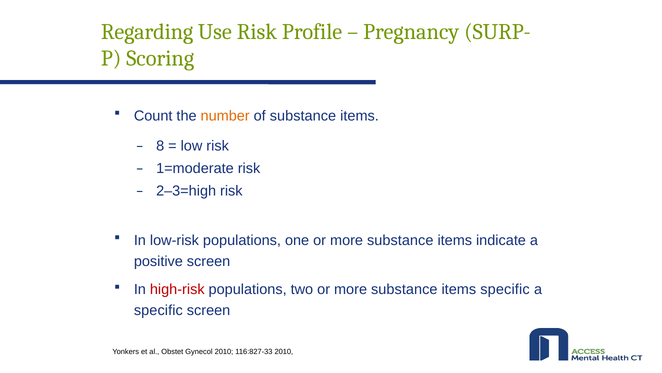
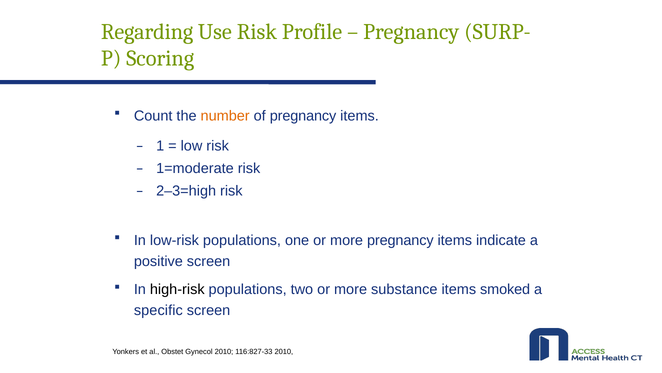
of substance: substance -> pregnancy
8: 8 -> 1
one or more substance: substance -> pregnancy
high-risk colour: red -> black
items specific: specific -> smoked
